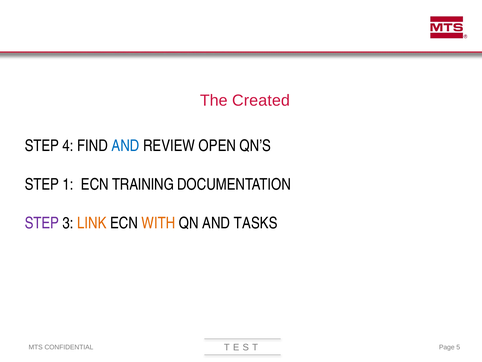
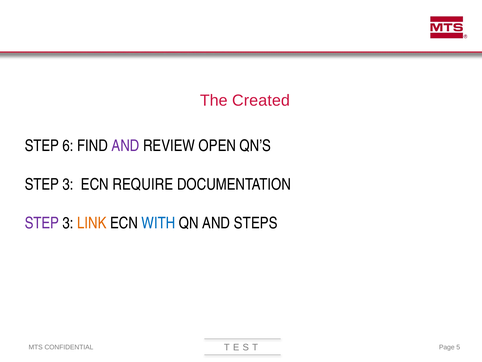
4: 4 -> 6
AND at (126, 146) colour: blue -> purple
1 at (68, 184): 1 -> 3
TRAINING: TRAINING -> REQUIRE
WITH colour: orange -> blue
TASKS: TASKS -> STEPS
